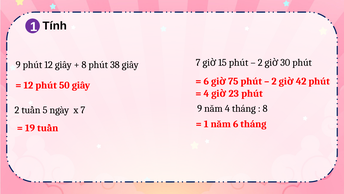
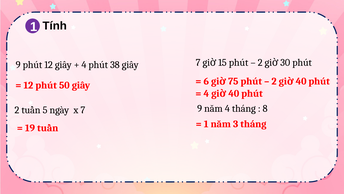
8 at (84, 65): 8 -> 4
42 at (301, 81): 42 -> 40
23 at (234, 93): 23 -> 40
năm 6: 6 -> 3
